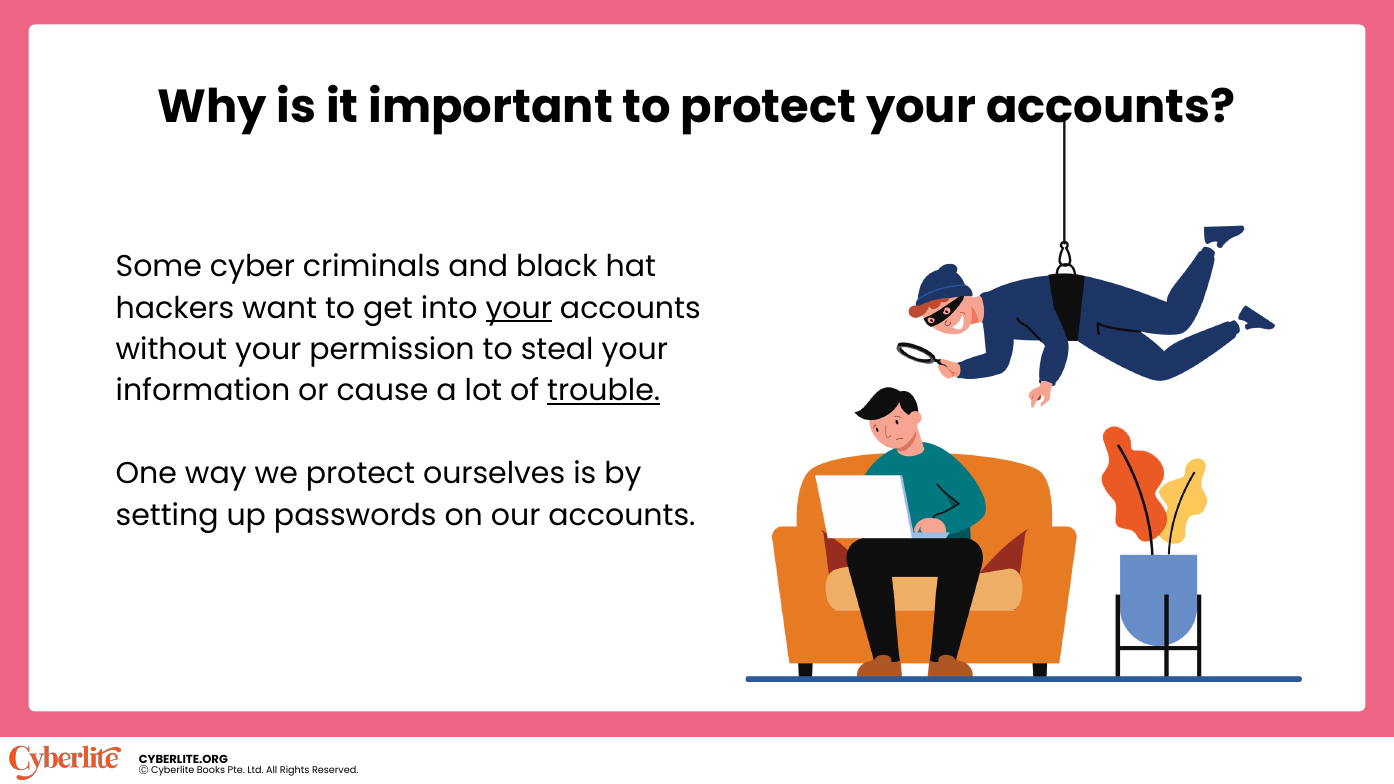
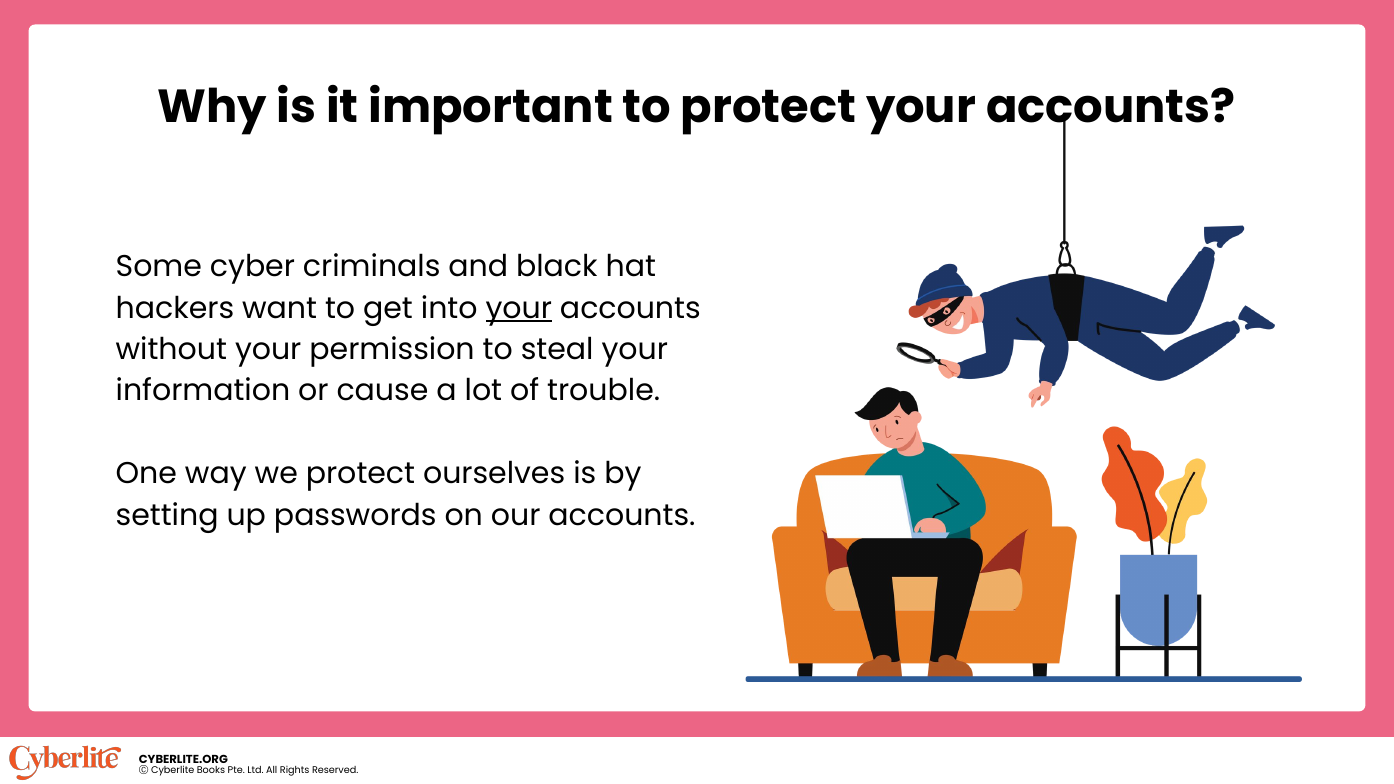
trouble underline: present -> none
